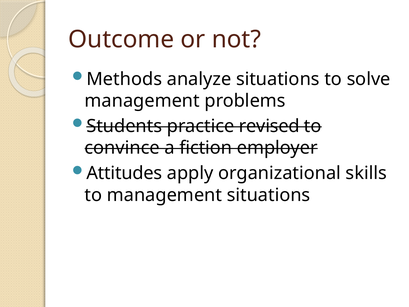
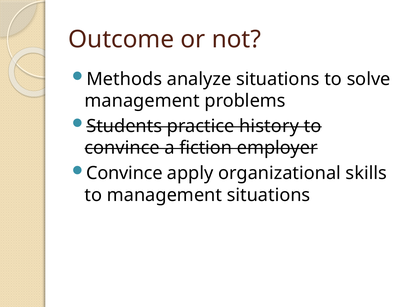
revised: revised -> history
Attitudes at (124, 173): Attitudes -> Convince
